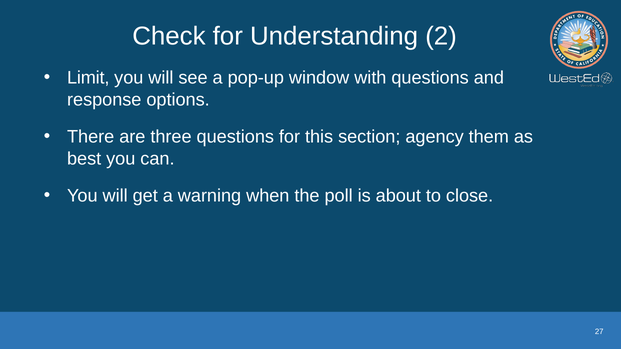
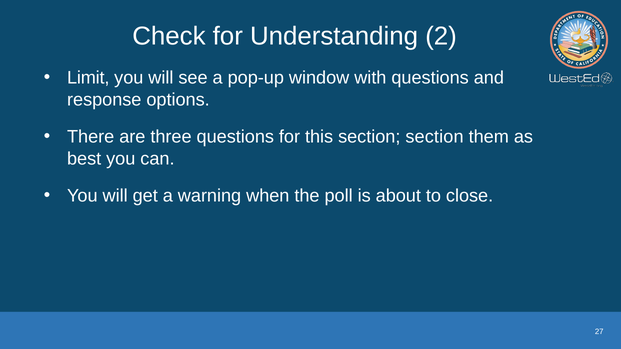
section agency: agency -> section
